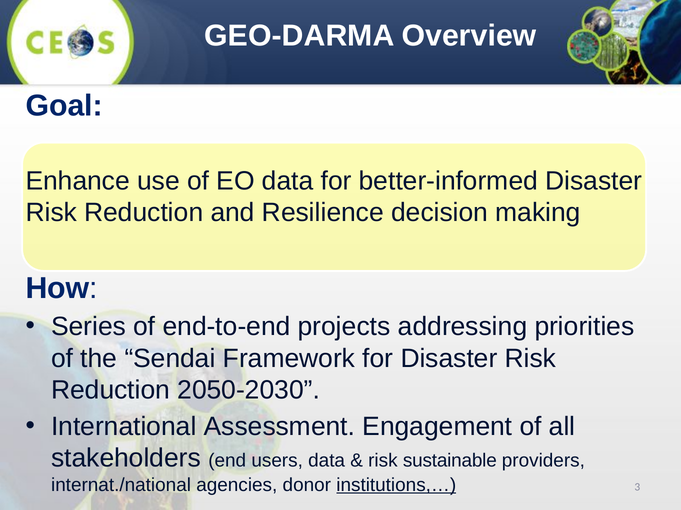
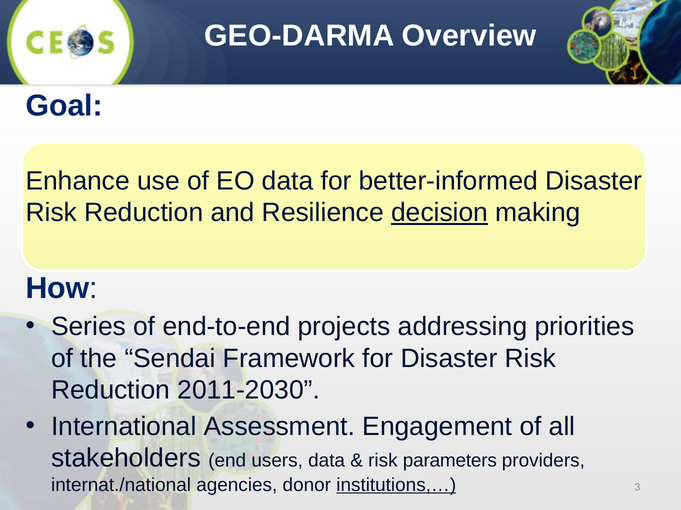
decision underline: none -> present
2050-2030: 2050-2030 -> 2011-2030
sustainable: sustainable -> parameters
